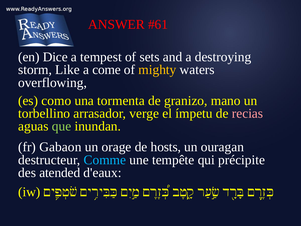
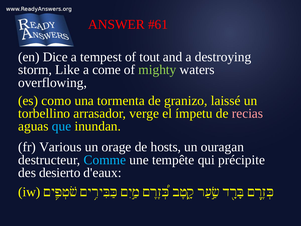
sets: sets -> tout
mighty colour: yellow -> light green
mano: mano -> laissé
que colour: light green -> light blue
Gabaon: Gabaon -> Various
atended: atended -> desierto
